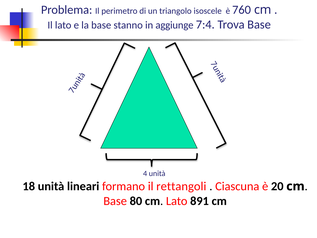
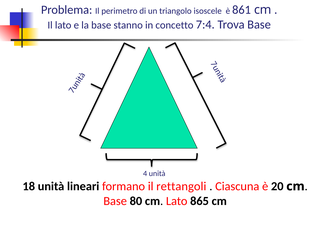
760: 760 -> 861
aggiunge: aggiunge -> concetto
891: 891 -> 865
